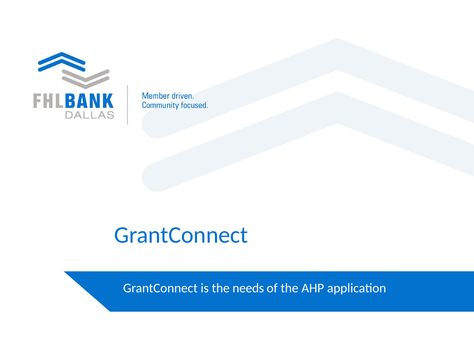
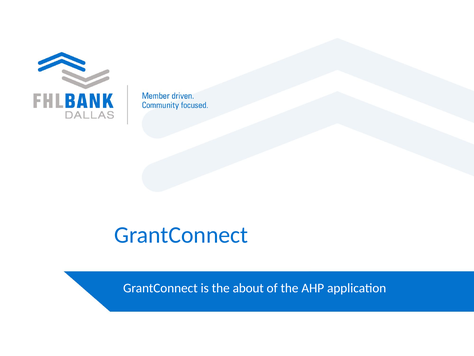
needs: needs -> about
